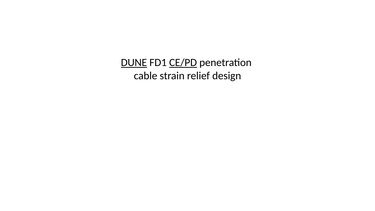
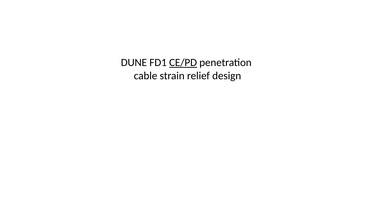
DUNE underline: present -> none
